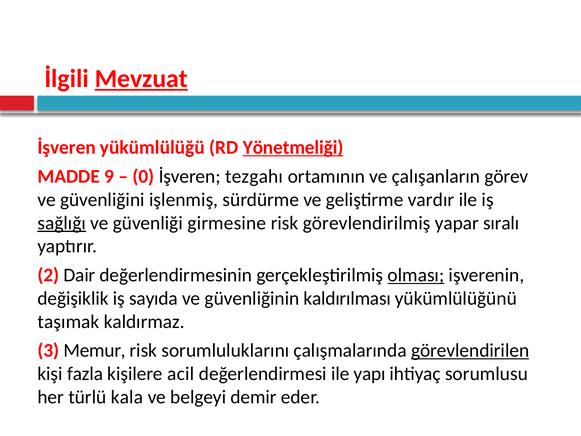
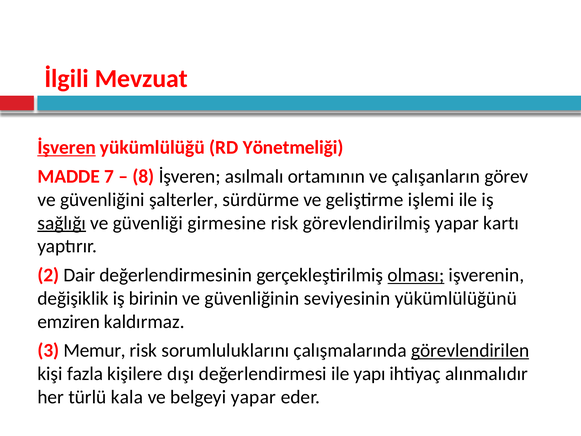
Mevzuat underline: present -> none
İşveren at (67, 147) underline: none -> present
Yönetmeliği underline: present -> none
9: 9 -> 7
0: 0 -> 8
tezgahı: tezgahı -> asılmalı
işlenmiş: işlenmiş -> şalterler
vardır: vardır -> işlemi
sıralı: sıralı -> kartı
sayıda: sayıda -> birinin
kaldırılması: kaldırılması -> seviyesinin
taşımak: taşımak -> emziren
acil: acil -> dışı
sorumlusu: sorumlusu -> alınmalıdır
belgeyi demir: demir -> yapar
